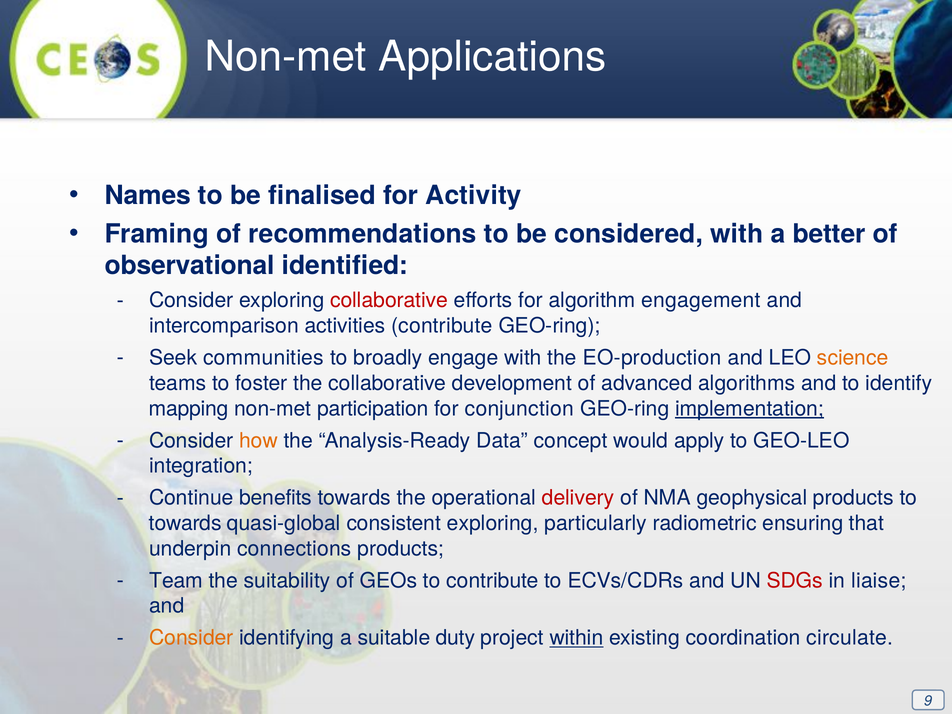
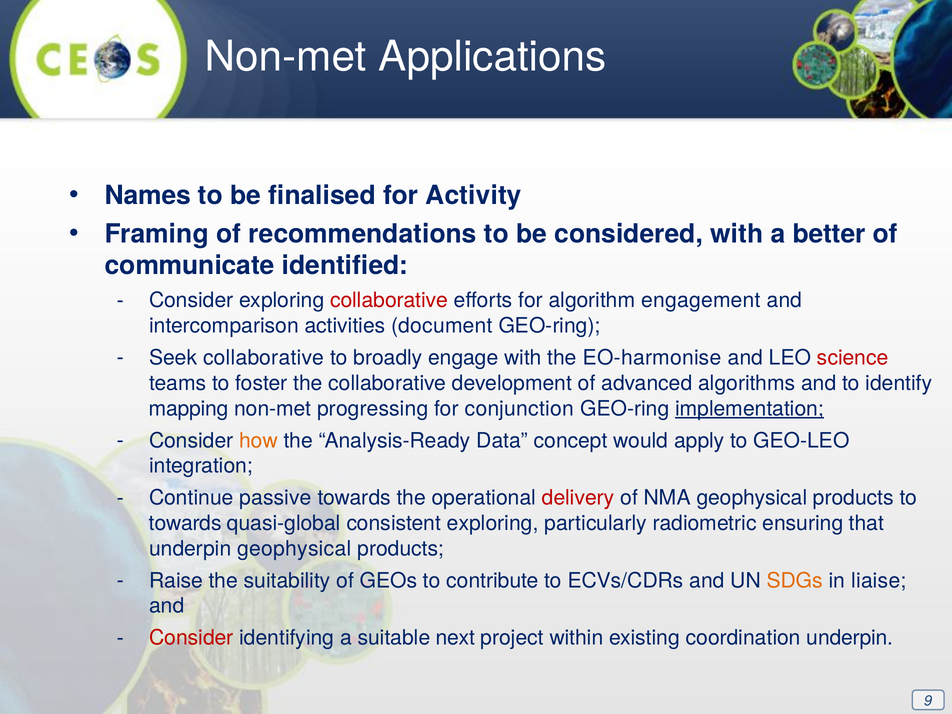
observational: observational -> communicate
activities contribute: contribute -> document
Seek communities: communities -> collaborative
EO-production: EO-production -> EO-harmonise
science colour: orange -> red
participation: participation -> progressing
benefits: benefits -> passive
underpin connections: connections -> geophysical
Team: Team -> Raise
SDGs colour: red -> orange
Consider at (191, 638) colour: orange -> red
duty: duty -> next
within underline: present -> none
coordination circulate: circulate -> underpin
